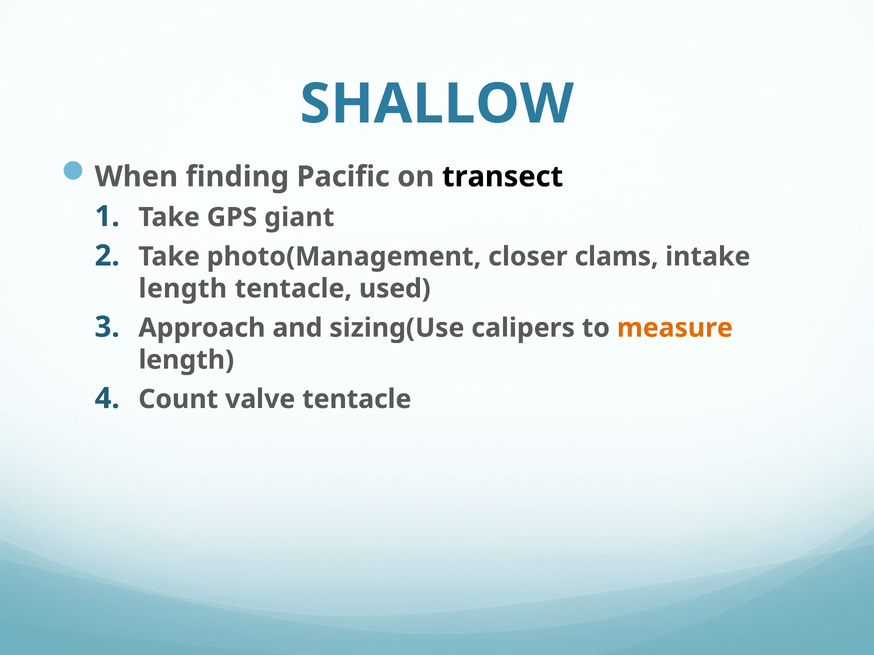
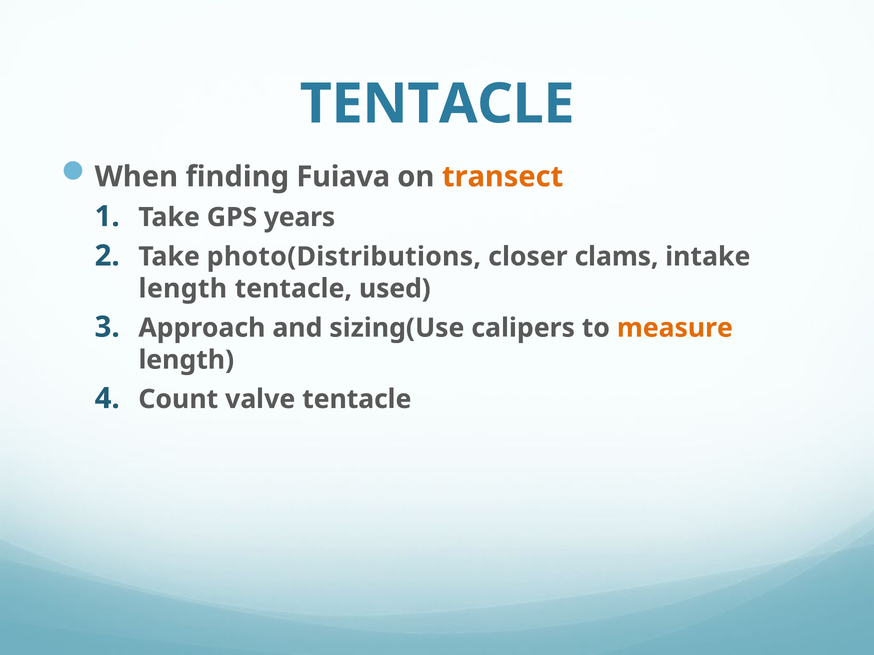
SHALLOW at (437, 104): SHALLOW -> TENTACLE
Pacific: Pacific -> Fuiava
transect colour: black -> orange
giant: giant -> years
photo(Management: photo(Management -> photo(Distributions
